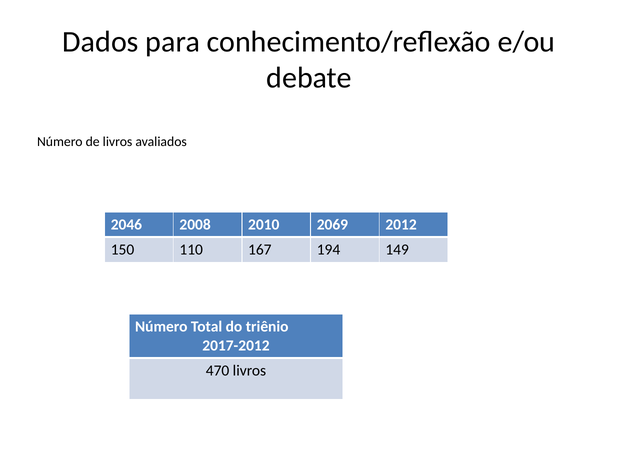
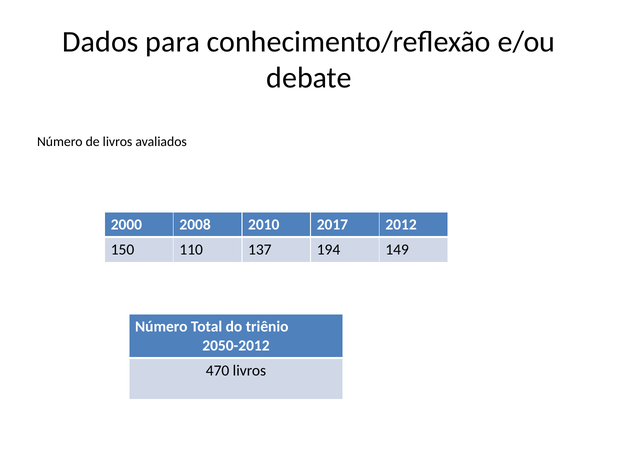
2046: 2046 -> 2000
2069: 2069 -> 2017
167: 167 -> 137
2017-2012: 2017-2012 -> 2050-2012
